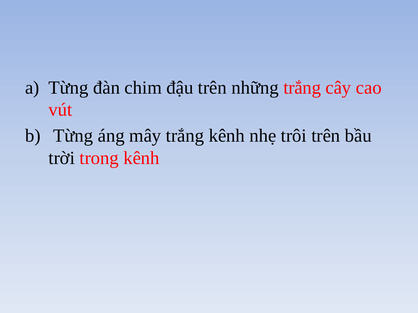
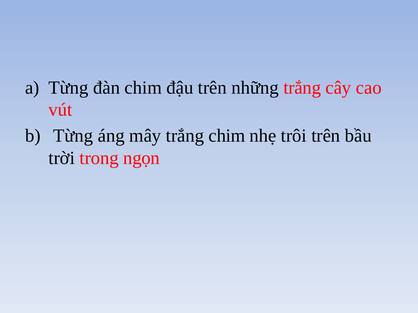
trắng kênh: kênh -> chim
trong kênh: kênh -> ngọn
